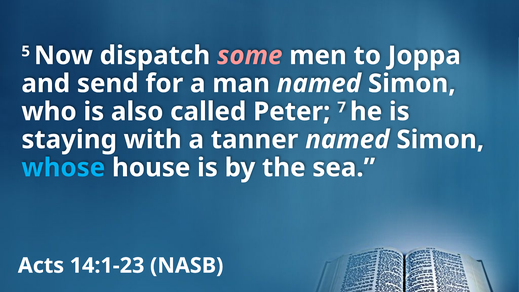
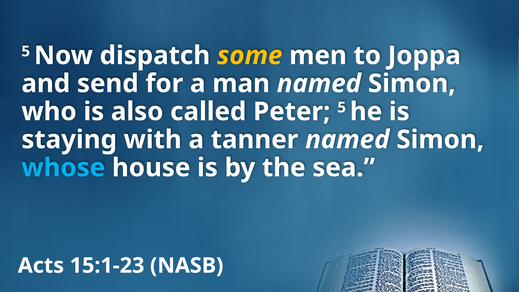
some colour: pink -> yellow
Peter 7: 7 -> 5
14:1-23: 14:1-23 -> 15:1-23
